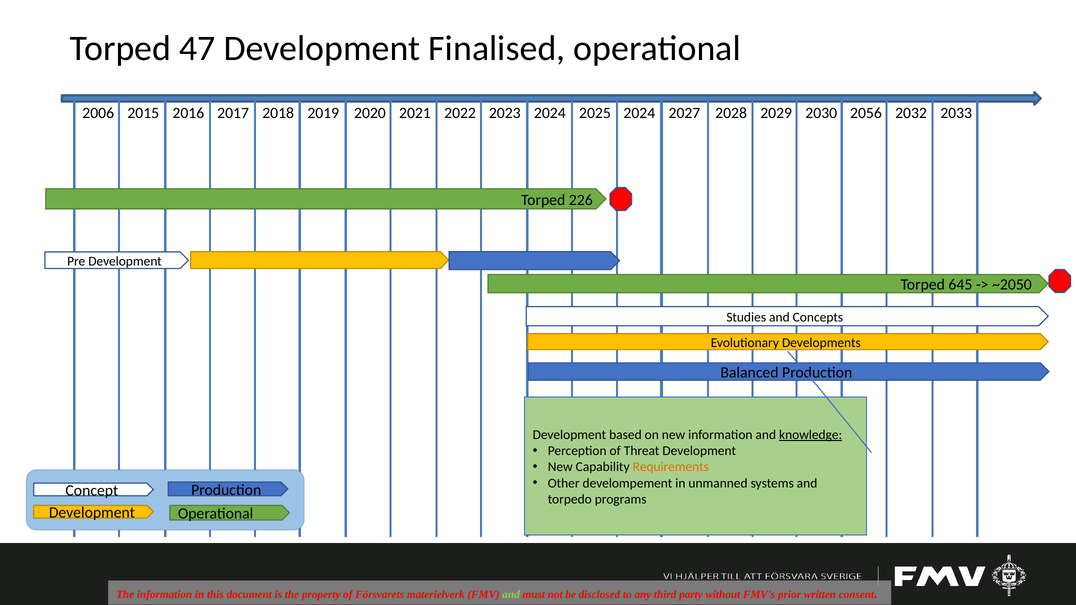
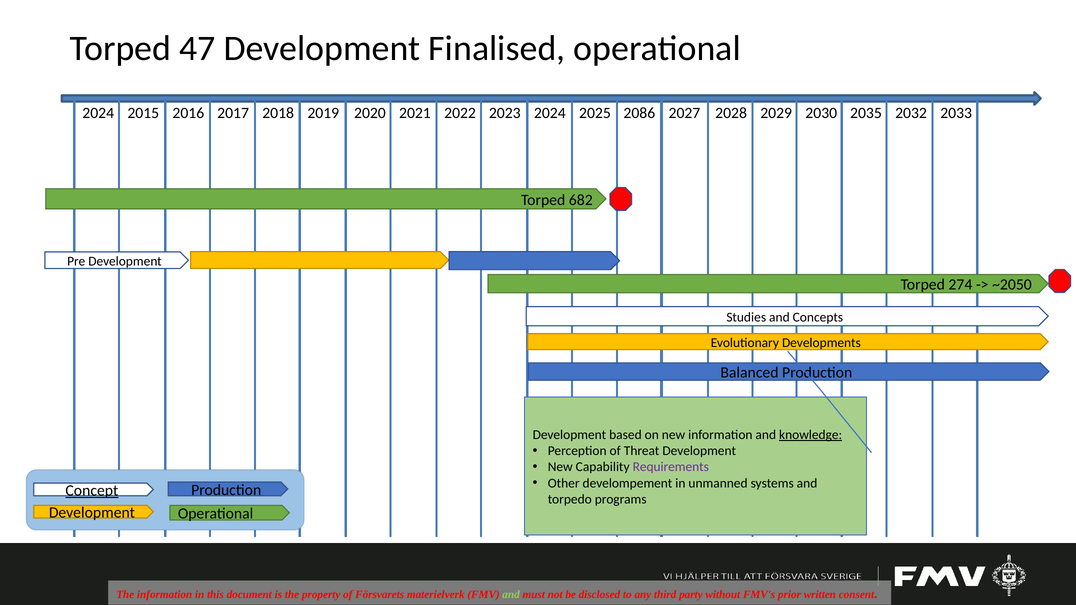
2006 at (98, 113): 2006 -> 2024
2025 2024: 2024 -> 2086
2056: 2056 -> 2035
226: 226 -> 682
645: 645 -> 274
Requirements colour: orange -> purple
Concept underline: none -> present
